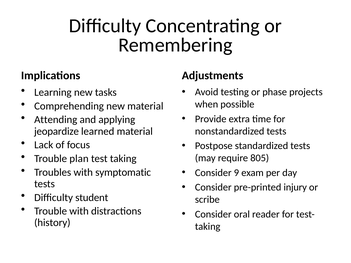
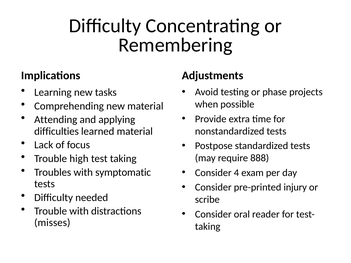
jeopardize: jeopardize -> difficulties
plan: plan -> high
805: 805 -> 888
9: 9 -> 4
student: student -> needed
history: history -> misses
